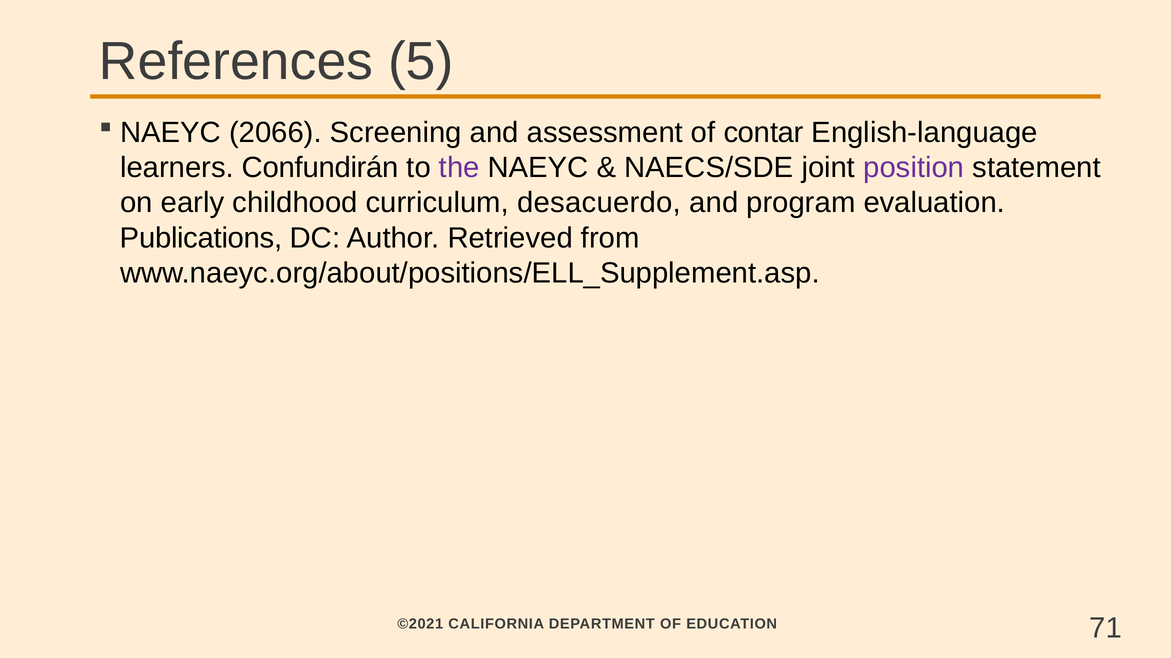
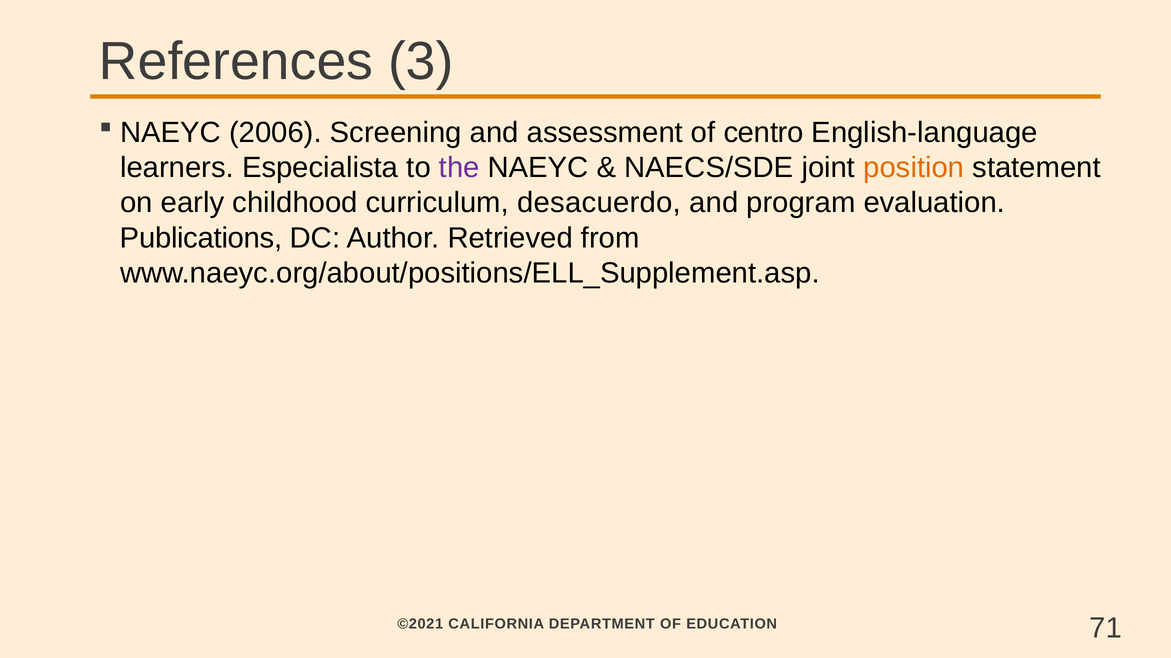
5: 5 -> 3
2066: 2066 -> 2006
contar: contar -> centro
Confundirán: Confundirán -> Especialista
position colour: purple -> orange
